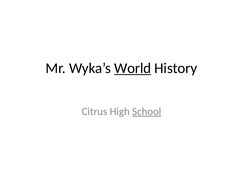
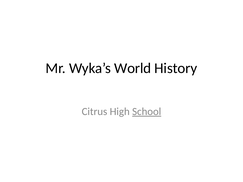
World underline: present -> none
